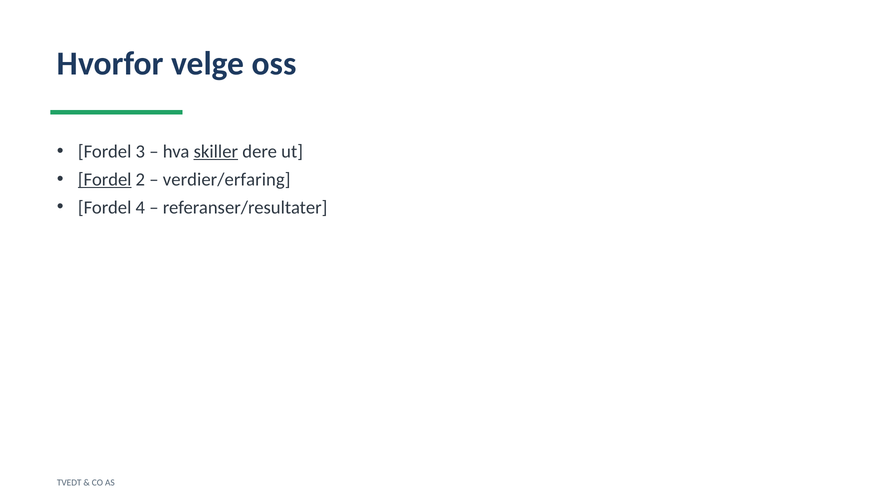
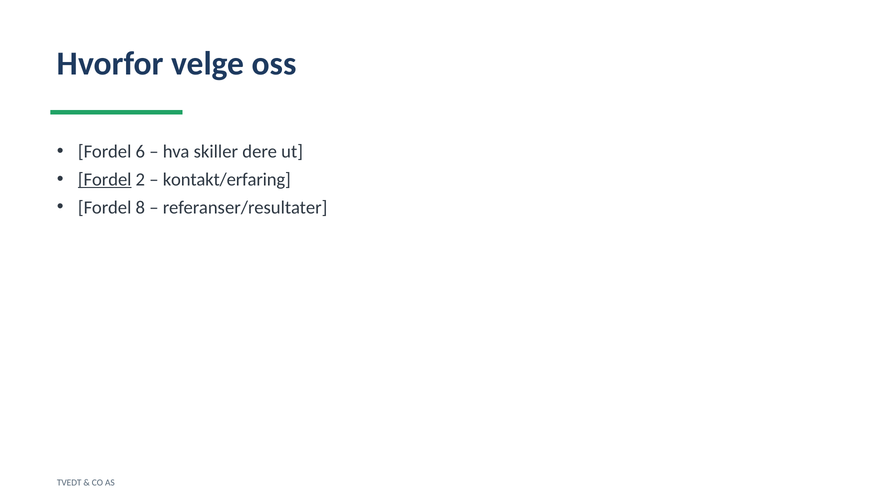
3: 3 -> 6
skiller underline: present -> none
verdier/erfaring: verdier/erfaring -> kontakt/erfaring
4: 4 -> 8
